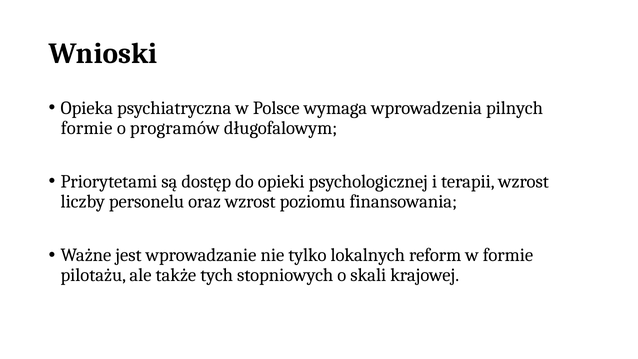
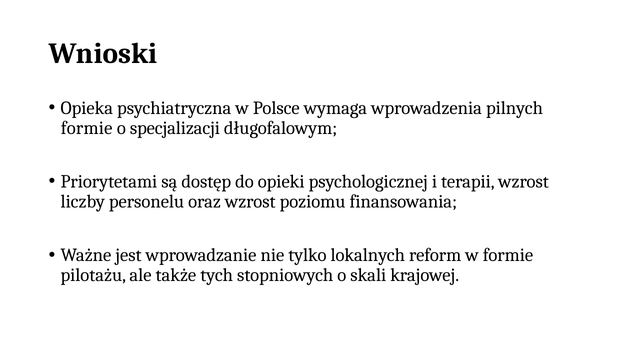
programów: programów -> specjalizacji
